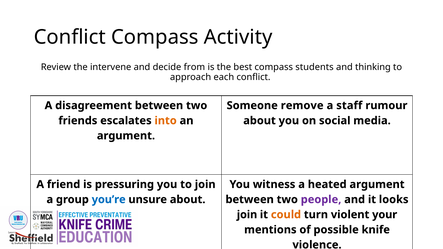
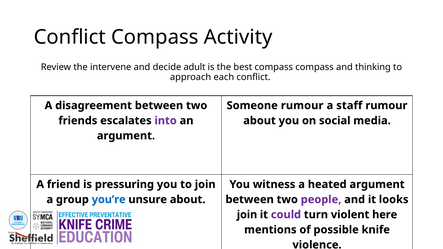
from: from -> adult
compass students: students -> compass
Someone remove: remove -> rumour
into colour: orange -> purple
could colour: orange -> purple
your: your -> here
